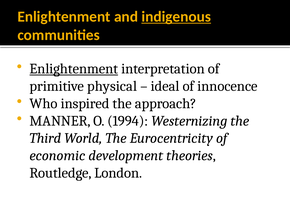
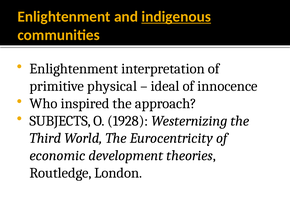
Enlightenment at (74, 69) underline: present -> none
MANNER: MANNER -> SUBJECTS
1994: 1994 -> 1928
